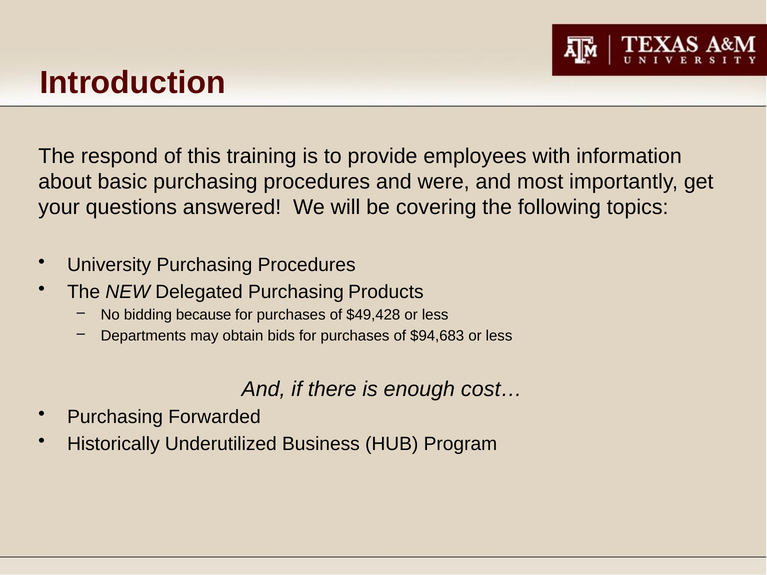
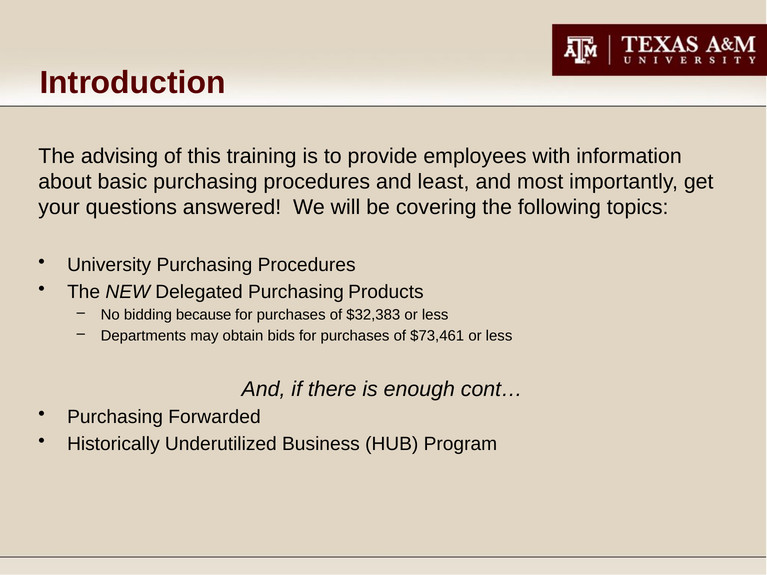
respond: respond -> advising
were: were -> least
$49,428: $49,428 -> $32,383
$94,683: $94,683 -> $73,461
cost…: cost… -> cont…
